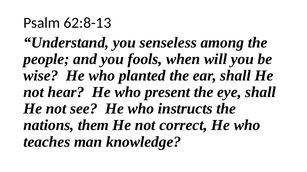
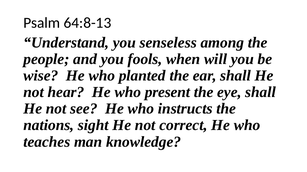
62:8-13: 62:8-13 -> 64:8-13
them: them -> sight
